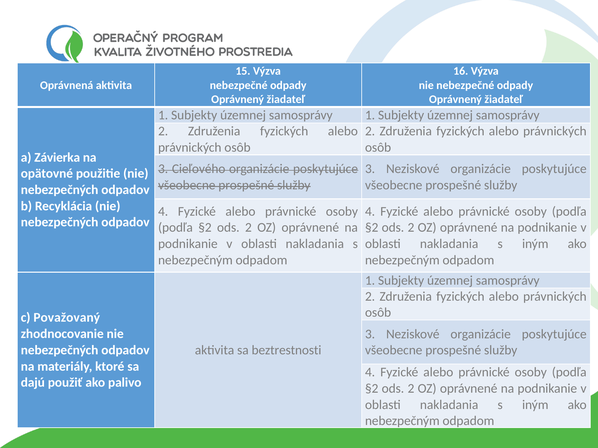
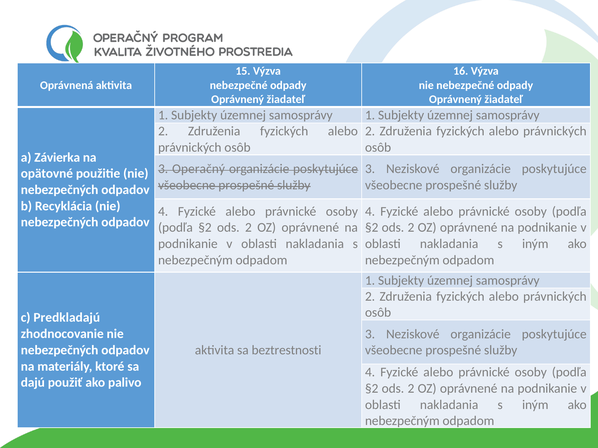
Cieľového: Cieľového -> Operačný
Považovaný: Považovaný -> Predkladajú
